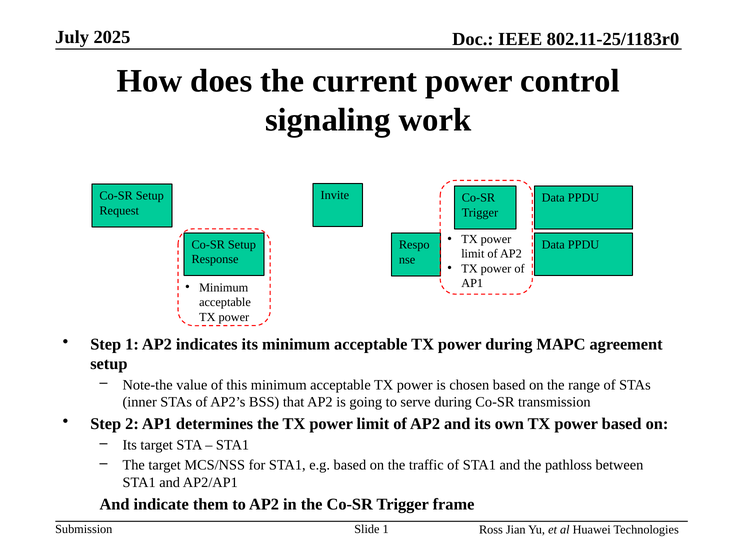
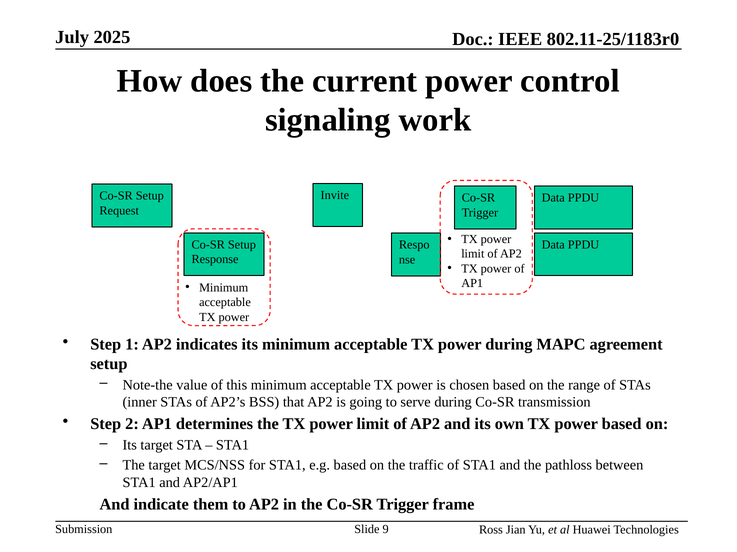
Slide 1: 1 -> 9
